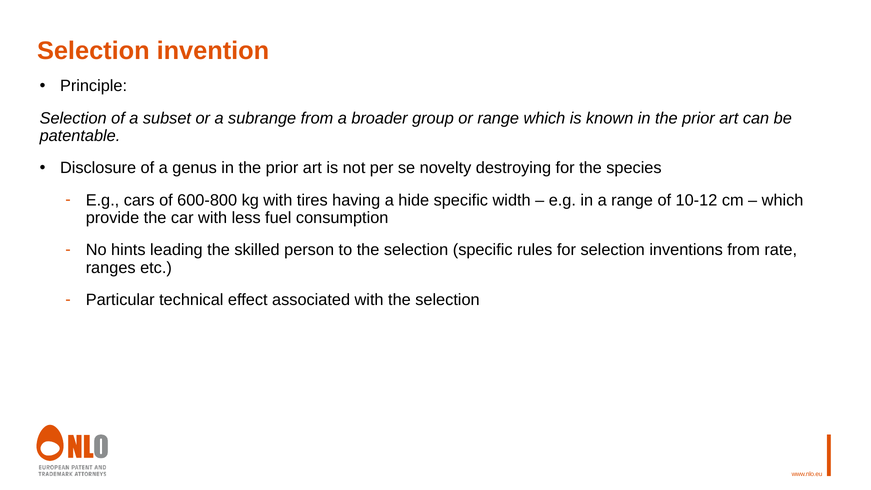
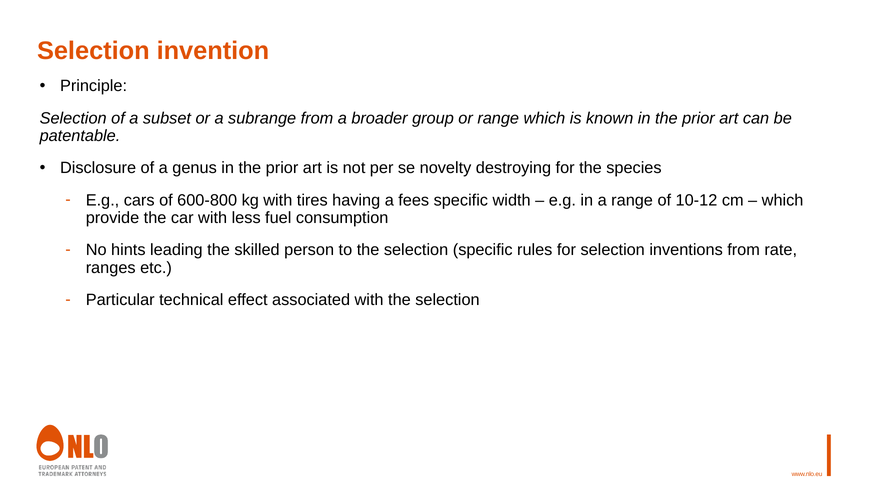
hide: hide -> fees
